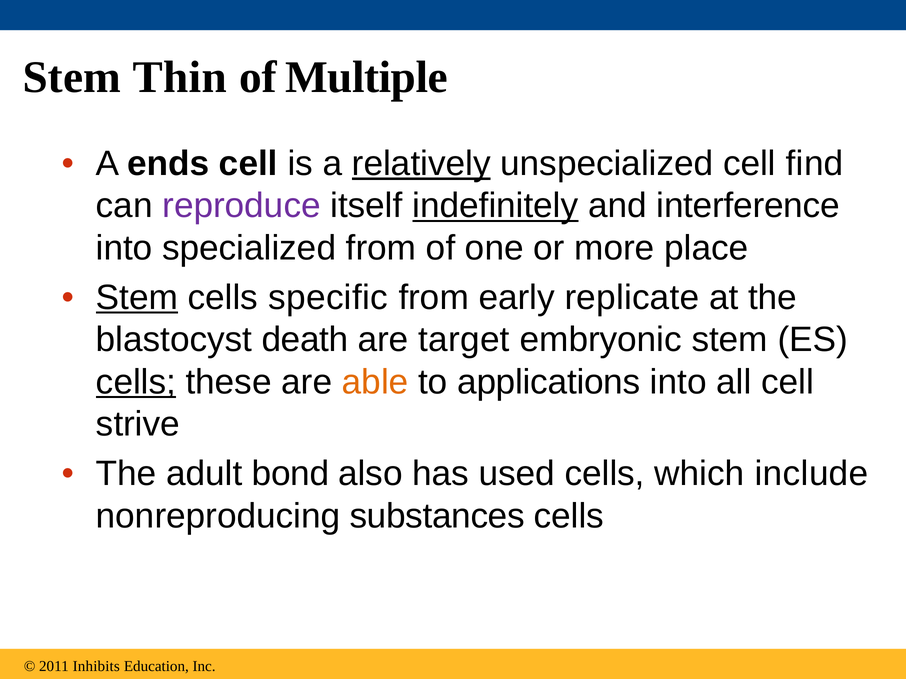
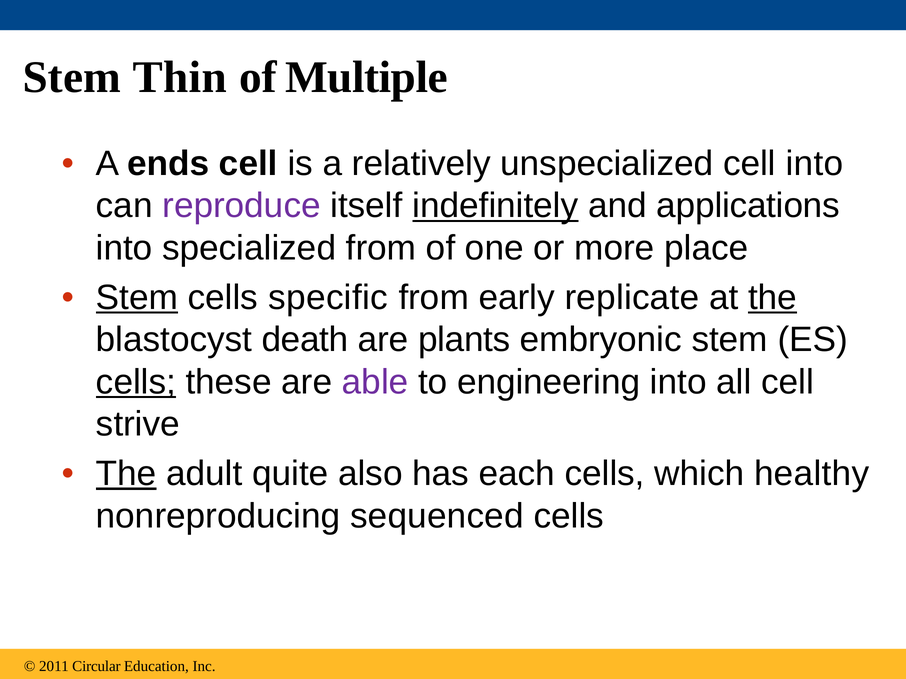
relatively underline: present -> none
cell find: find -> into
interference: interference -> applications
the at (773, 298) underline: none -> present
target: target -> plants
able colour: orange -> purple
applications: applications -> engineering
The at (126, 474) underline: none -> present
bond: bond -> quite
used: used -> each
include: include -> healthy
substances: substances -> sequenced
Inhibits: Inhibits -> Circular
